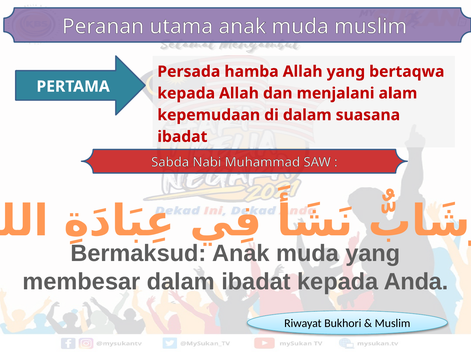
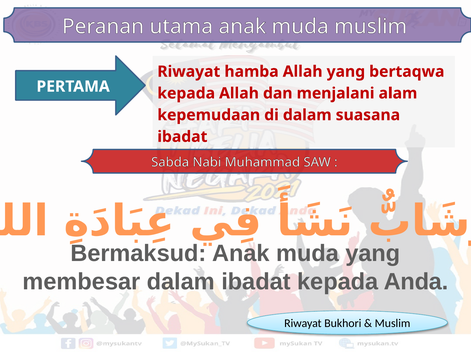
Persada at (189, 71): Persada -> Riwayat
